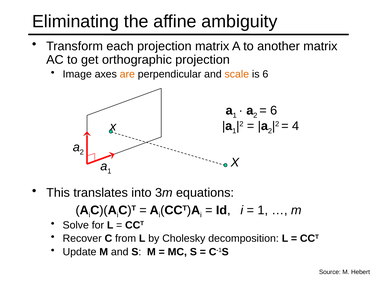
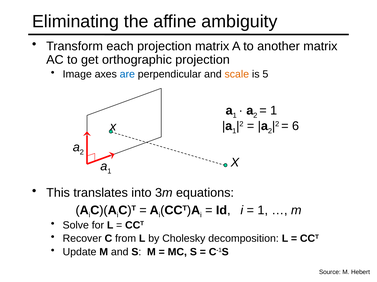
are colour: orange -> blue
is 6: 6 -> 5
6 at (274, 111): 6 -> 1
4: 4 -> 6
